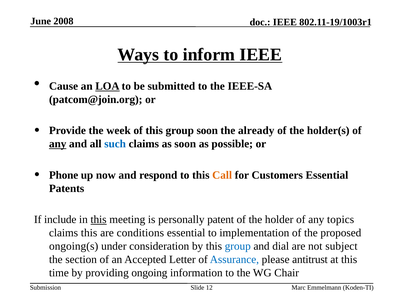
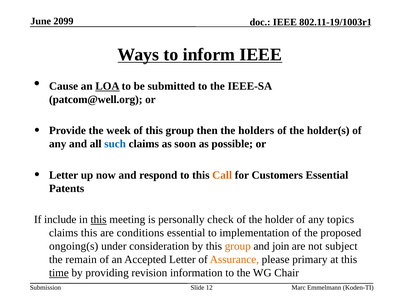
2008: 2008 -> 2099
patcom@join.org: patcom@join.org -> patcom@well.org
group soon: soon -> then
already: already -> holders
any at (58, 144) underline: present -> none
Phone at (64, 175): Phone -> Letter
patent: patent -> check
group at (238, 246) colour: blue -> orange
dial: dial -> join
section: section -> remain
Assurance colour: blue -> orange
antitrust: antitrust -> primary
time underline: none -> present
ongoing: ongoing -> revision
